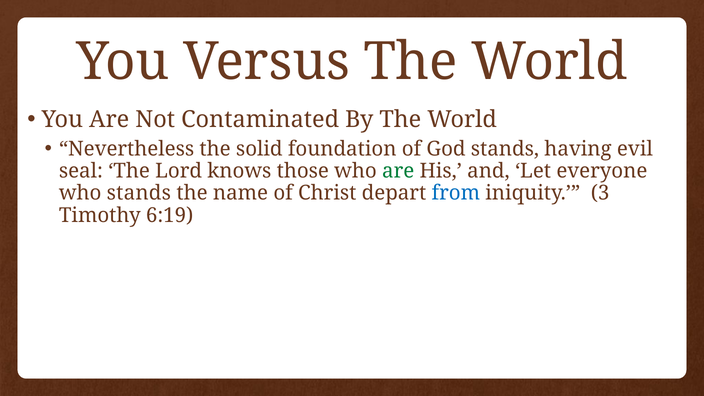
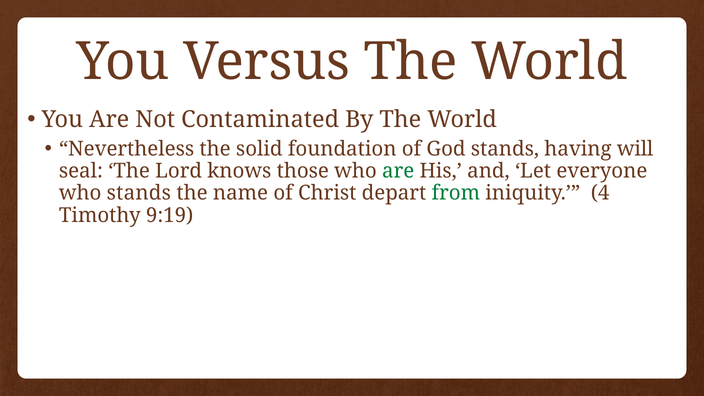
evil: evil -> will
from colour: blue -> green
3: 3 -> 4
6:19: 6:19 -> 9:19
